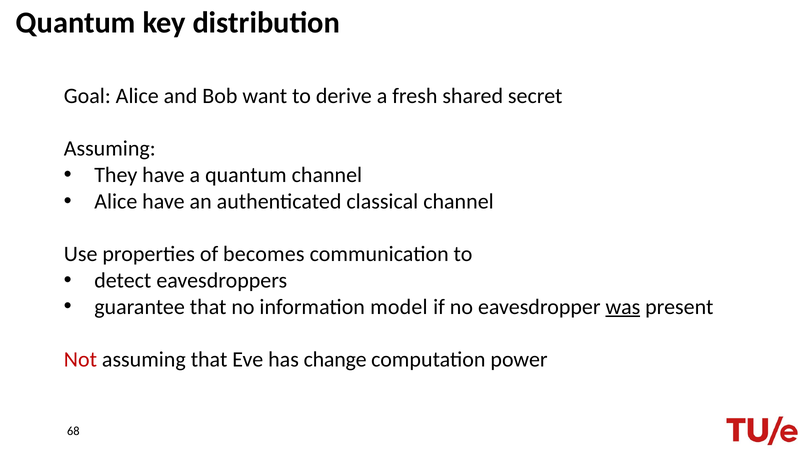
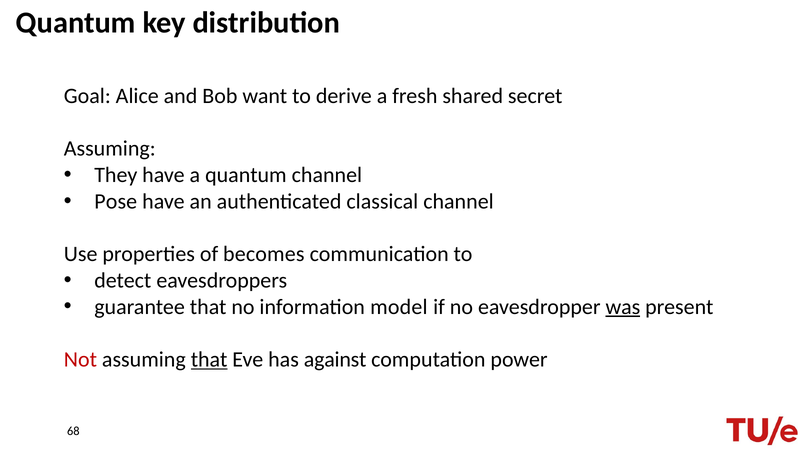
Alice at (116, 201): Alice -> Pose
that at (209, 360) underline: none -> present
change: change -> against
